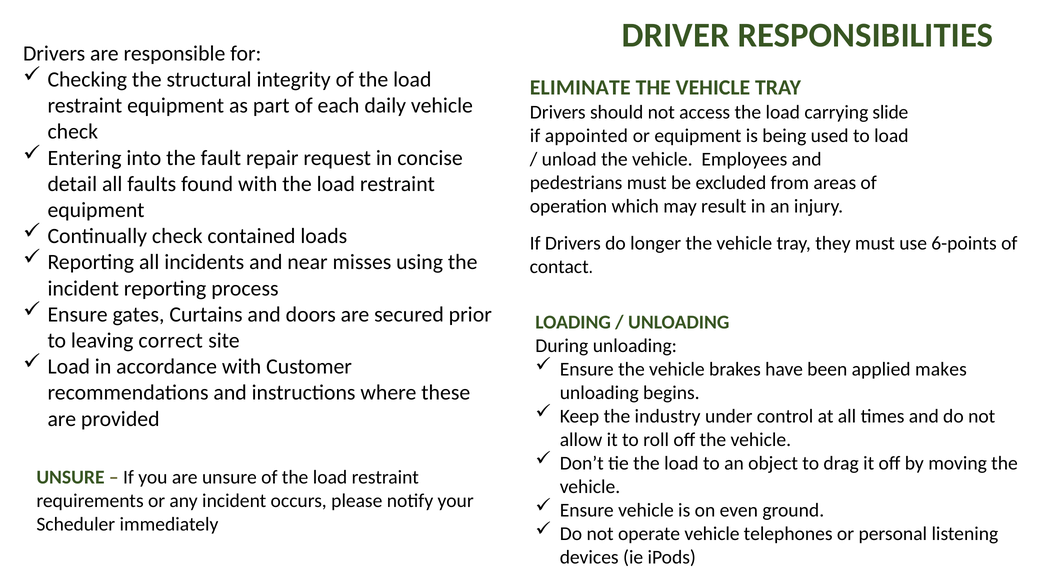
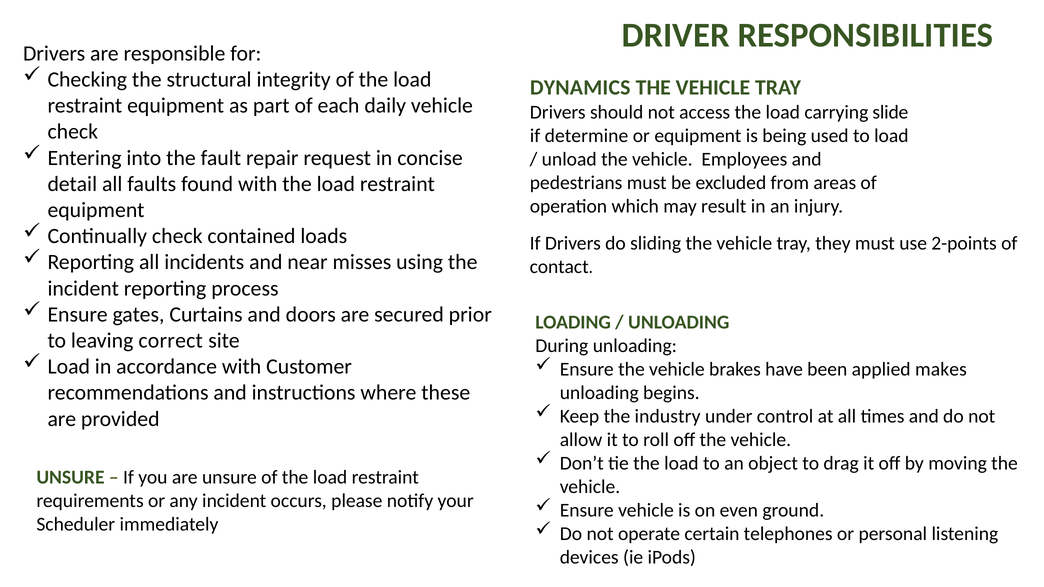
ELIMINATE: ELIMINATE -> DYNAMICS
appointed: appointed -> determine
longer: longer -> sliding
6-points: 6-points -> 2-points
operate vehicle: vehicle -> certain
